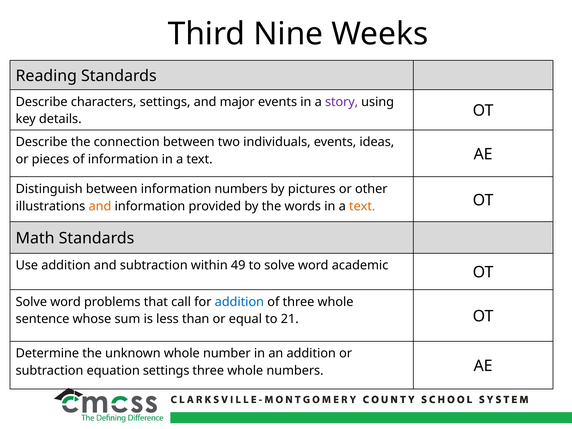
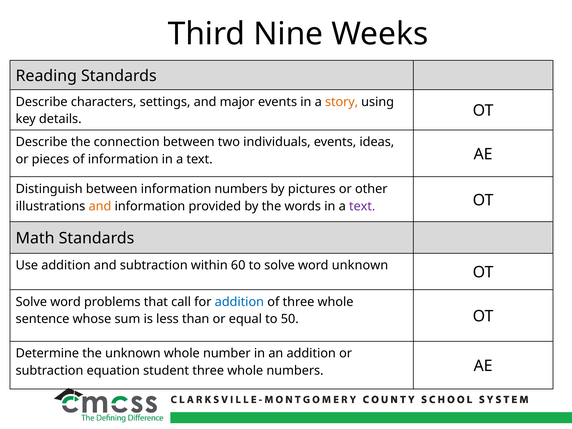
story colour: purple -> orange
text at (362, 206) colour: orange -> purple
49: 49 -> 60
word academic: academic -> unknown
21: 21 -> 50
equation settings: settings -> student
